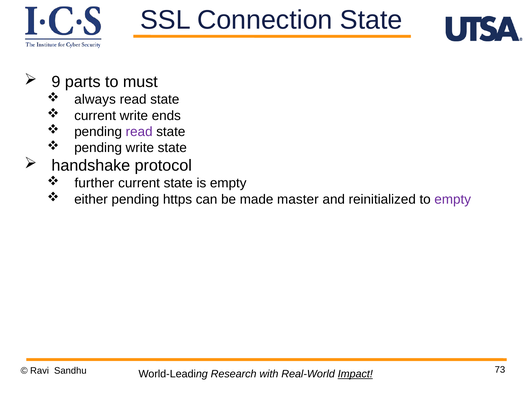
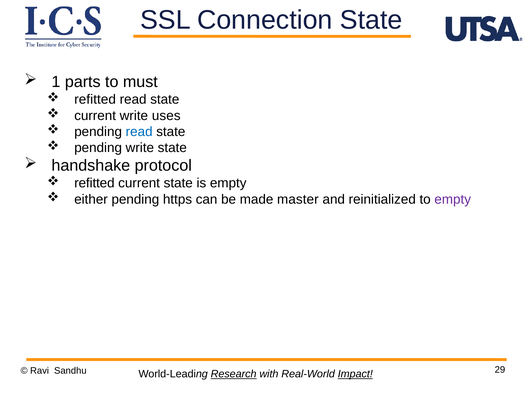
9: 9 -> 1
always at (95, 99): always -> refitted
ends: ends -> uses
read at (139, 132) colour: purple -> blue
further at (94, 183): further -> refitted
73: 73 -> 29
Research underline: none -> present
